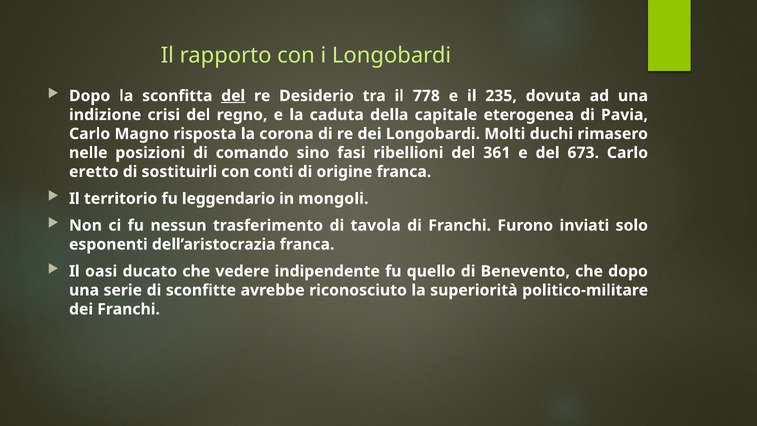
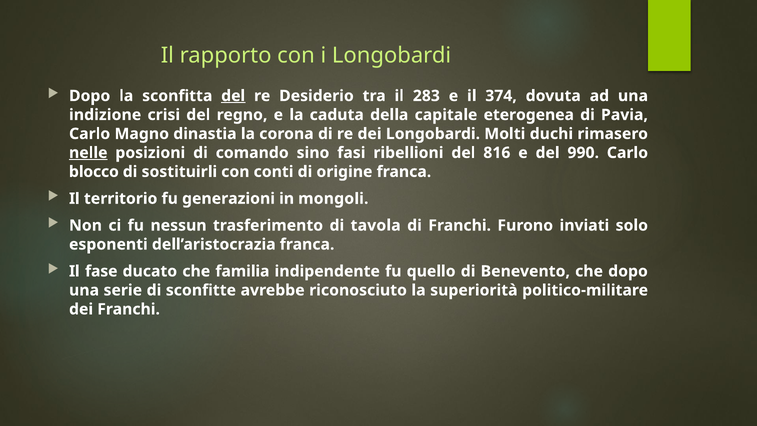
778: 778 -> 283
235: 235 -> 374
risposta: risposta -> dinastia
nelle underline: none -> present
361: 361 -> 816
673: 673 -> 990
eretto: eretto -> blocco
leggendario: leggendario -> generazioni
oasi: oasi -> fase
vedere: vedere -> familia
